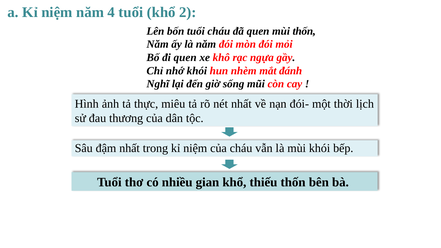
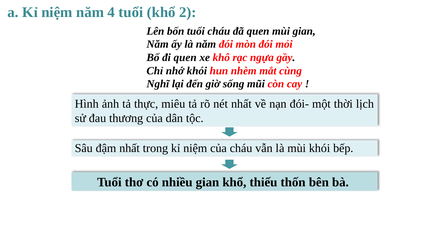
mùi thốn: thốn -> gian
đánh: đánh -> cùng
